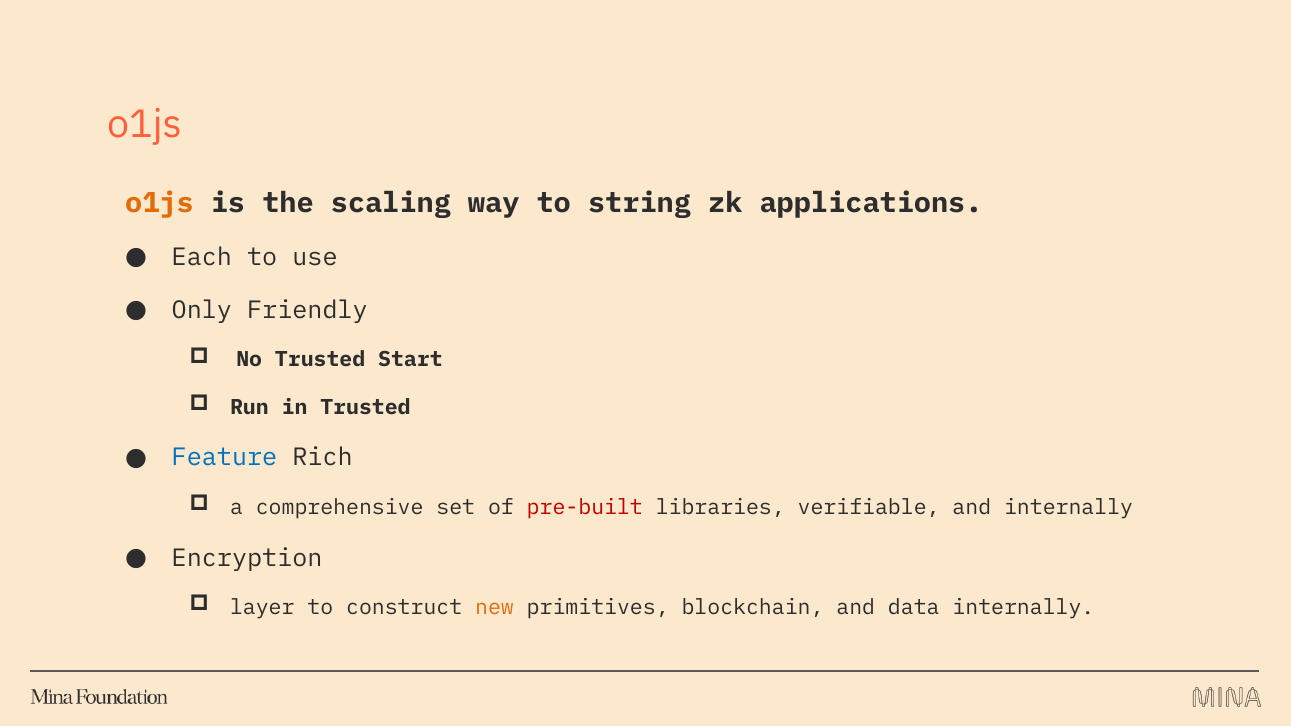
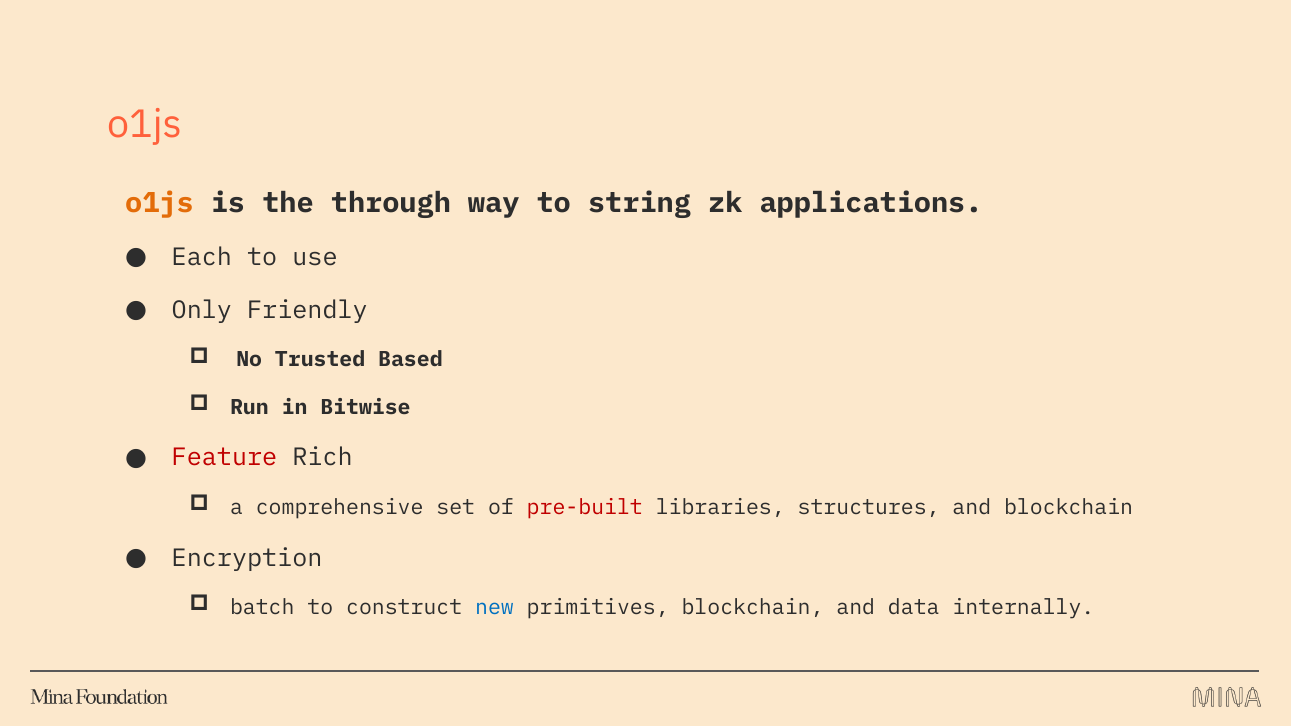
scaling: scaling -> through
Start: Start -> Based
in Trusted: Trusted -> Bitwise
Feature colour: blue -> red
verifiable: verifiable -> structures
and internally: internally -> blockchain
layer: layer -> batch
new colour: orange -> blue
